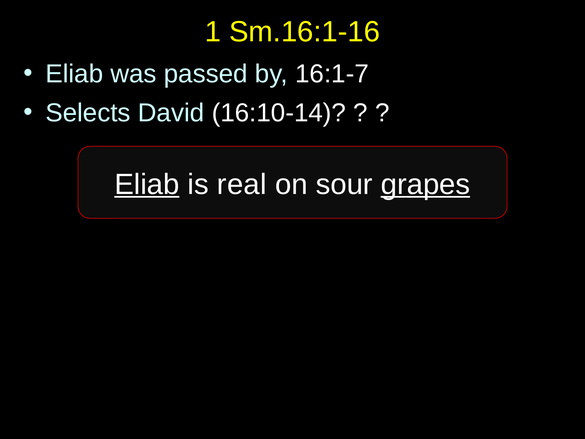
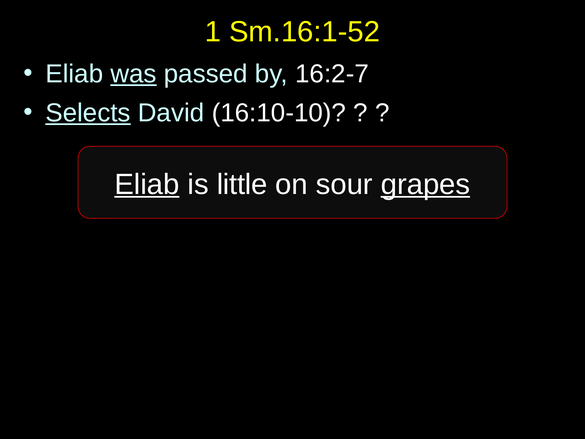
Sm.16:1-16: Sm.16:1-16 -> Sm.16:1-52
was underline: none -> present
16:1-7: 16:1-7 -> 16:2-7
Selects underline: none -> present
16:10-14: 16:10-14 -> 16:10-10
real: real -> little
